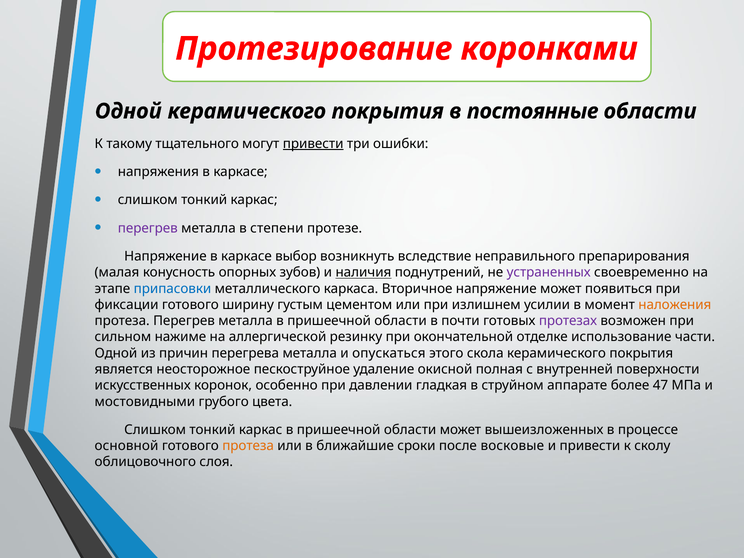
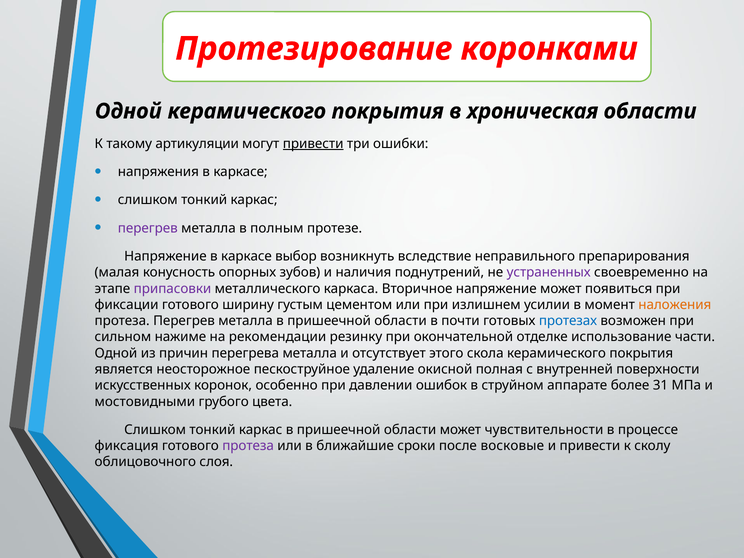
постоянные: постоянные -> хроническая
тщательного: тщательного -> артикуляции
степени: степени -> полным
наличия underline: present -> none
припасовки colour: blue -> purple
протезах colour: purple -> blue
аллергической: аллергической -> рекомендации
опускаться: опускаться -> отсутствует
гладкая: гладкая -> ошибок
47: 47 -> 31
вышеизложенных: вышеизложенных -> чувствительности
основной: основной -> фиксация
протеза at (248, 446) colour: orange -> purple
